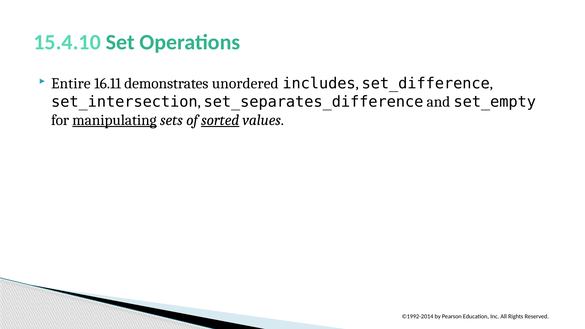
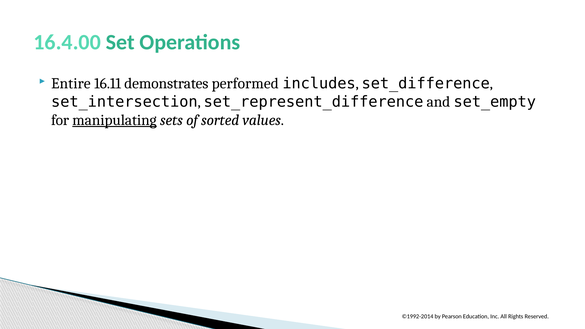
15.4.10: 15.4.10 -> 16.4.00
unordered: unordered -> performed
set_separates_difference: set_separates_difference -> set_represent_difference
sorted underline: present -> none
